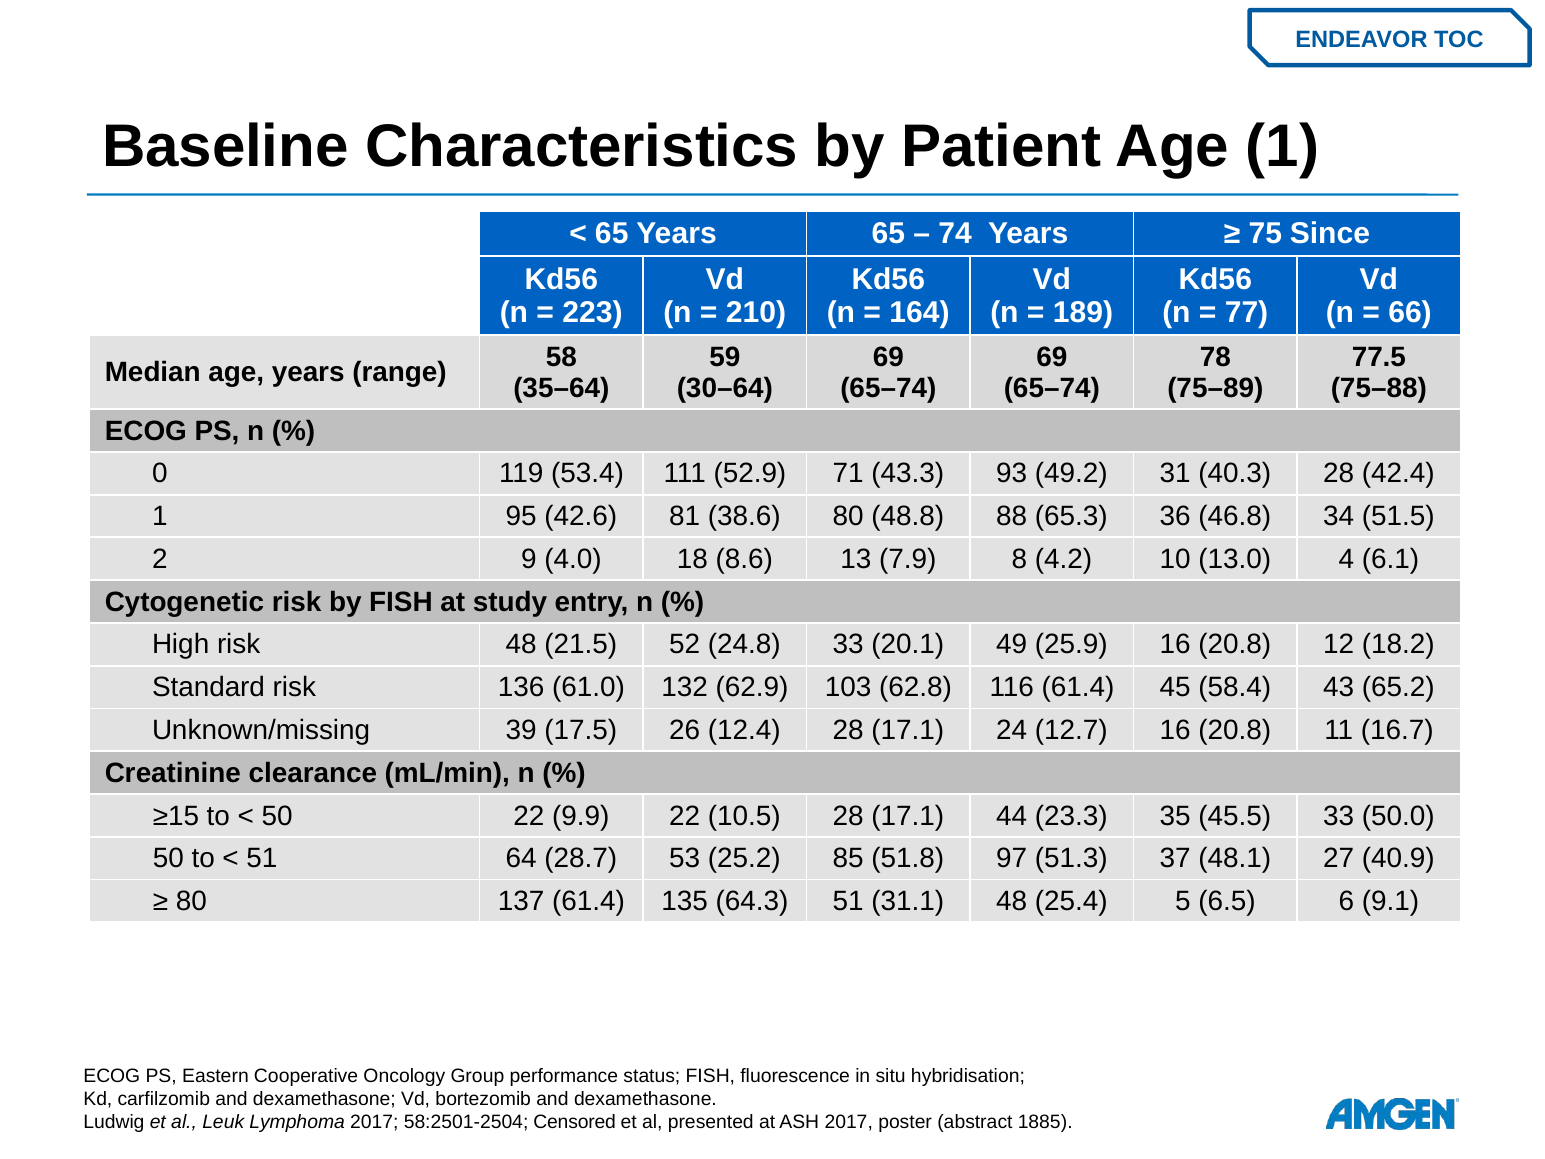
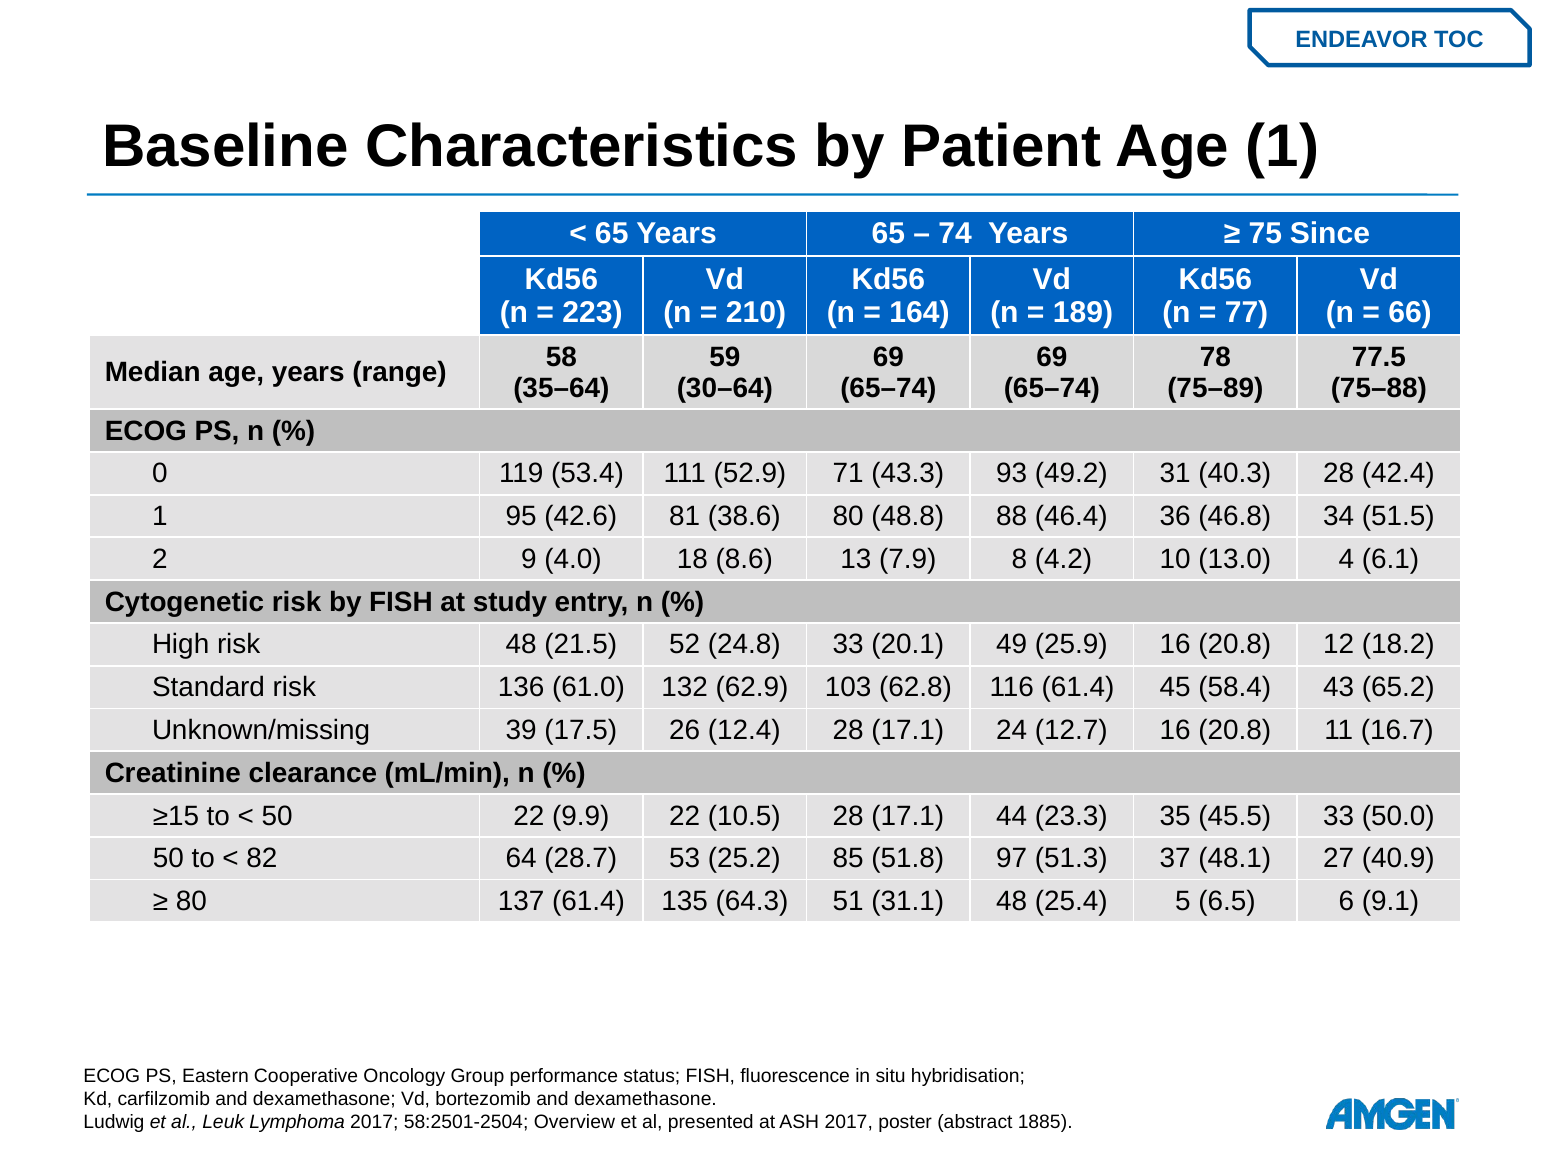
65.3: 65.3 -> 46.4
51 at (262, 858): 51 -> 82
Censored: Censored -> Overview
